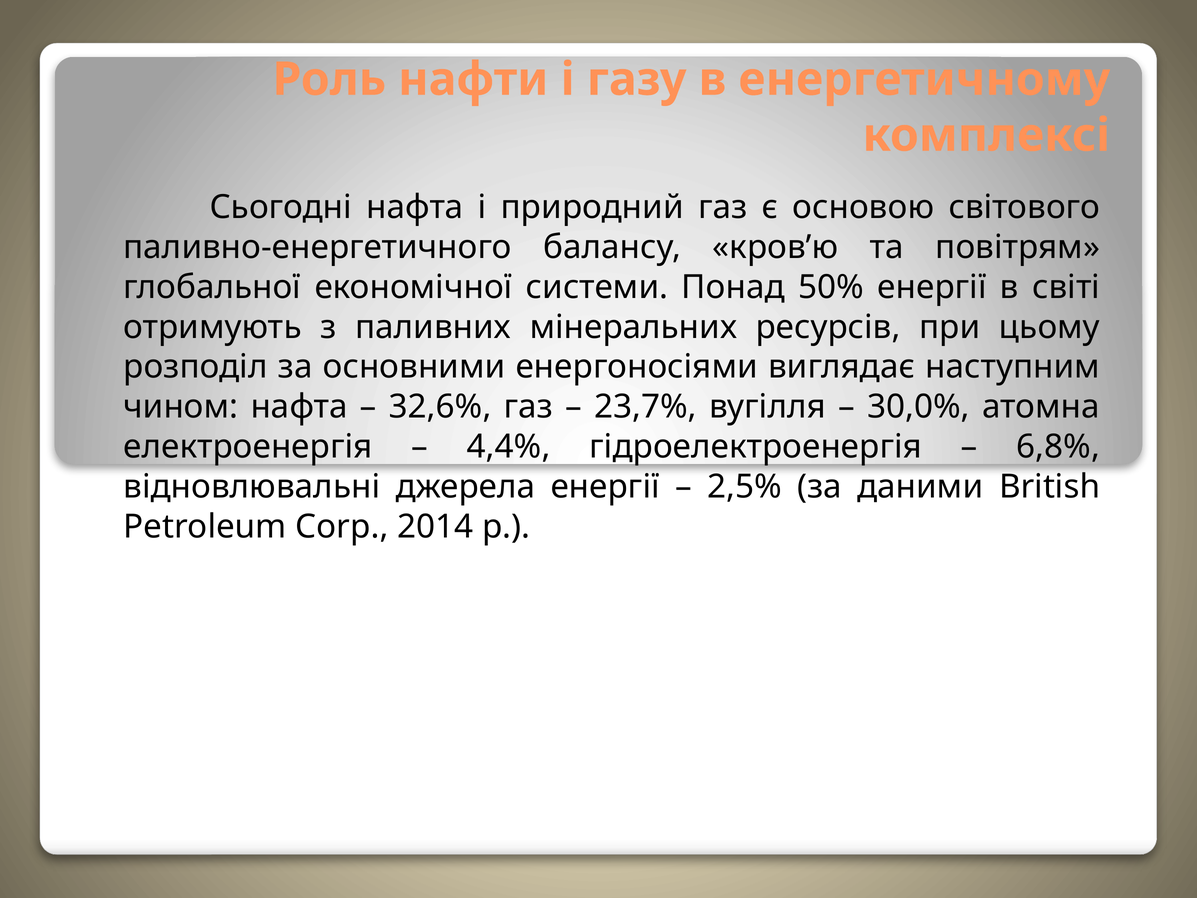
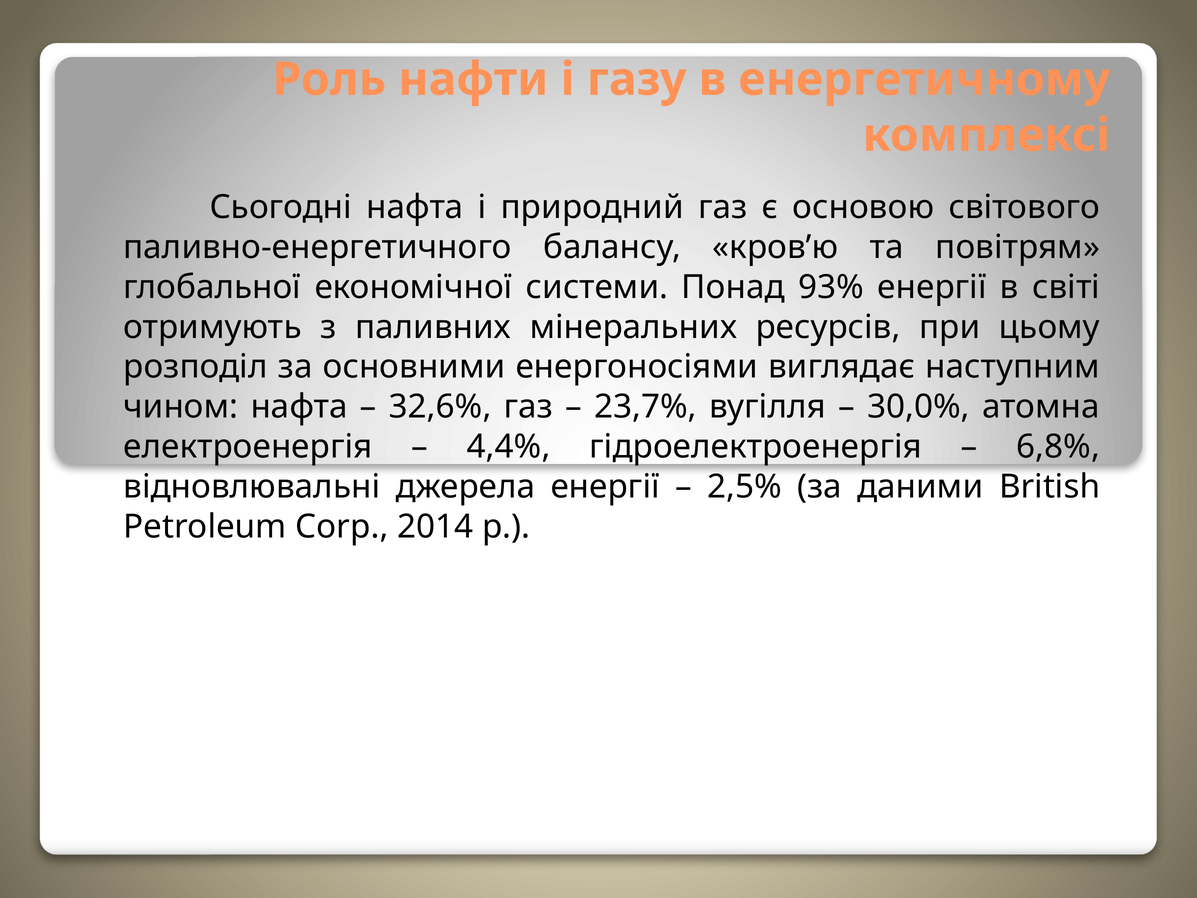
50%: 50% -> 93%
